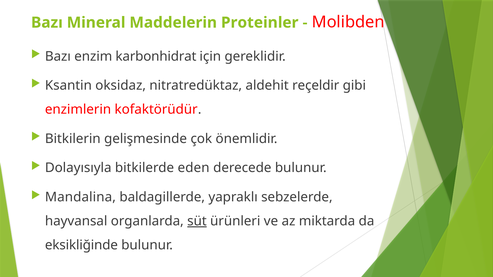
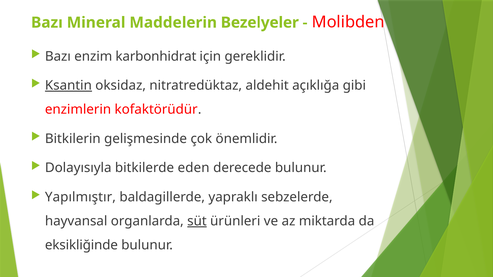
Proteinler: Proteinler -> Bezelyeler
Ksantin underline: none -> present
reçeldir: reçeldir -> açıklığa
Mandalina: Mandalina -> Yapılmıştır
